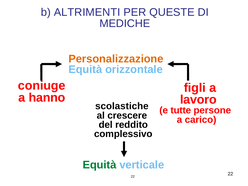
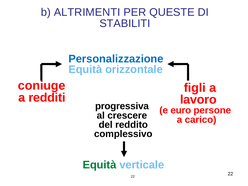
MEDICHE: MEDICHE -> STABILITI
Personalizzazione colour: orange -> blue
hanno: hanno -> redditi
scolastiche: scolastiche -> progressiva
tutte: tutte -> euro
